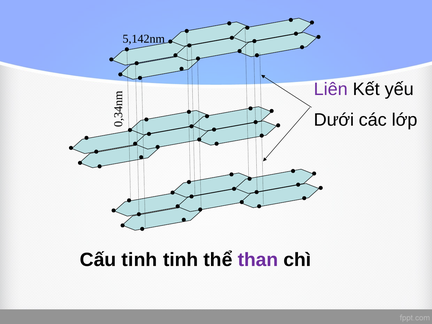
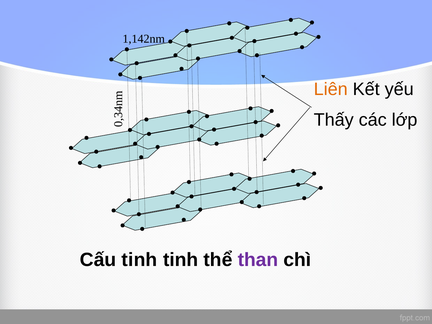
5,142nm: 5,142nm -> 1,142nm
Liên colour: purple -> orange
Dưới: Dưới -> Thấy
